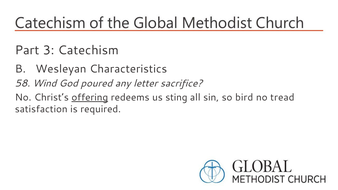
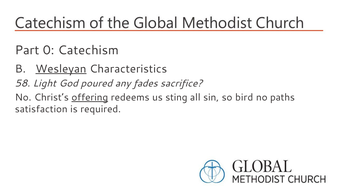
3: 3 -> 0
Wesleyan underline: none -> present
Wind: Wind -> Light
letter: letter -> fades
tread: tread -> paths
